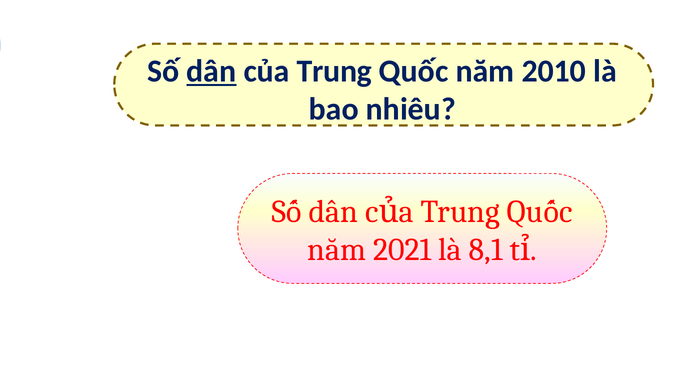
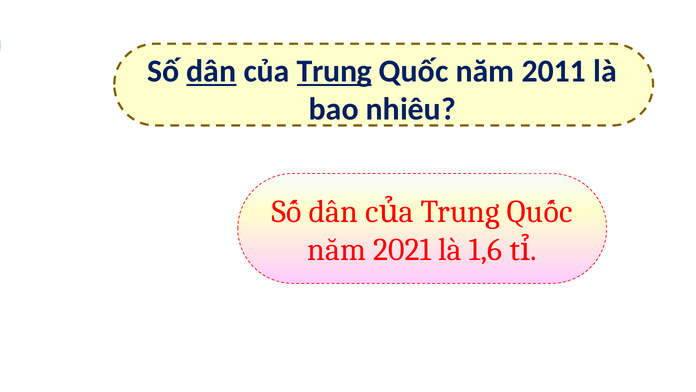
Trung at (334, 71) underline: none -> present
2010: 2010 -> 2011
8,1: 8,1 -> 1,6
